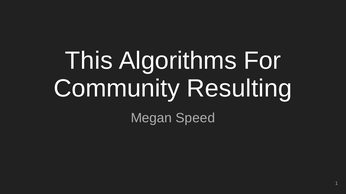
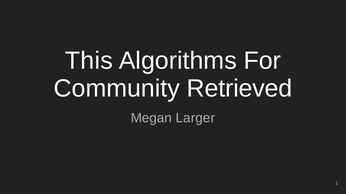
Resulting: Resulting -> Retrieved
Speed: Speed -> Larger
